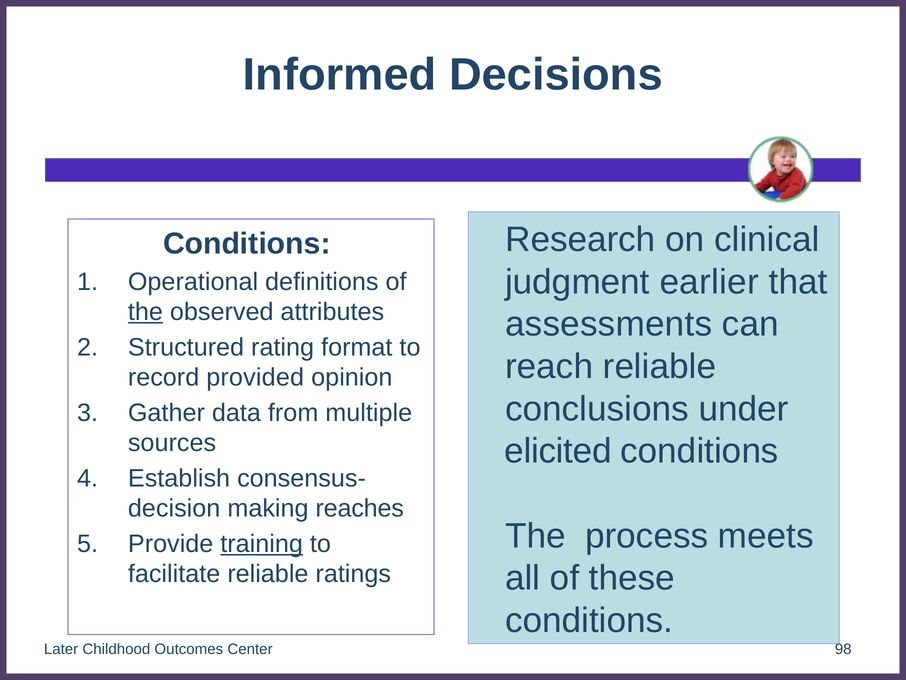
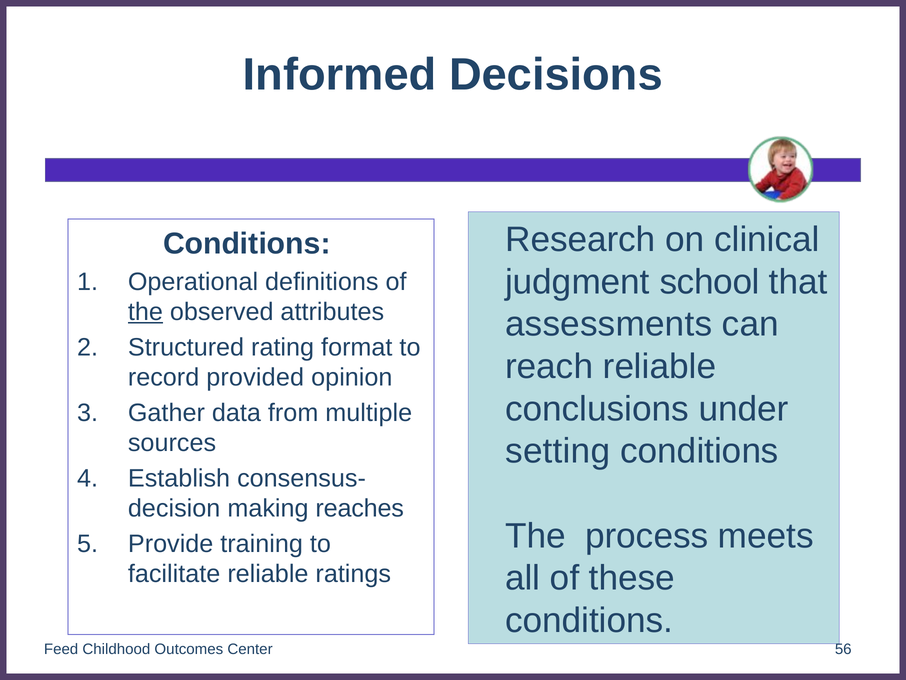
earlier: earlier -> school
elicited: elicited -> setting
training underline: present -> none
Later: Later -> Feed
98: 98 -> 56
